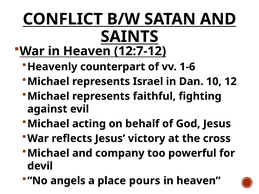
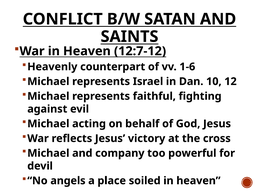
pours: pours -> soiled
